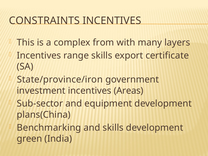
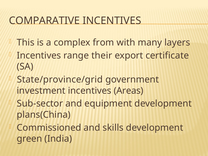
CONSTRAINTS: CONSTRAINTS -> COMPARATIVE
range skills: skills -> their
State/province/iron: State/province/iron -> State/province/grid
Benchmarking: Benchmarking -> Commissioned
